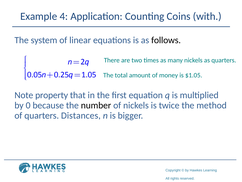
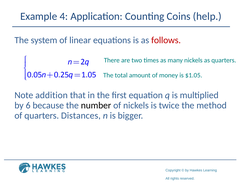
with: with -> help
follows colour: black -> red
property: property -> addition
0: 0 -> 6
